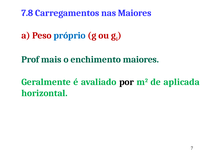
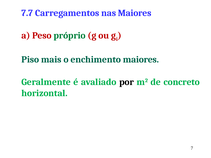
7.8: 7.8 -> 7.7
próprio colour: blue -> green
Prof: Prof -> Piso
aplicada: aplicada -> concreto
